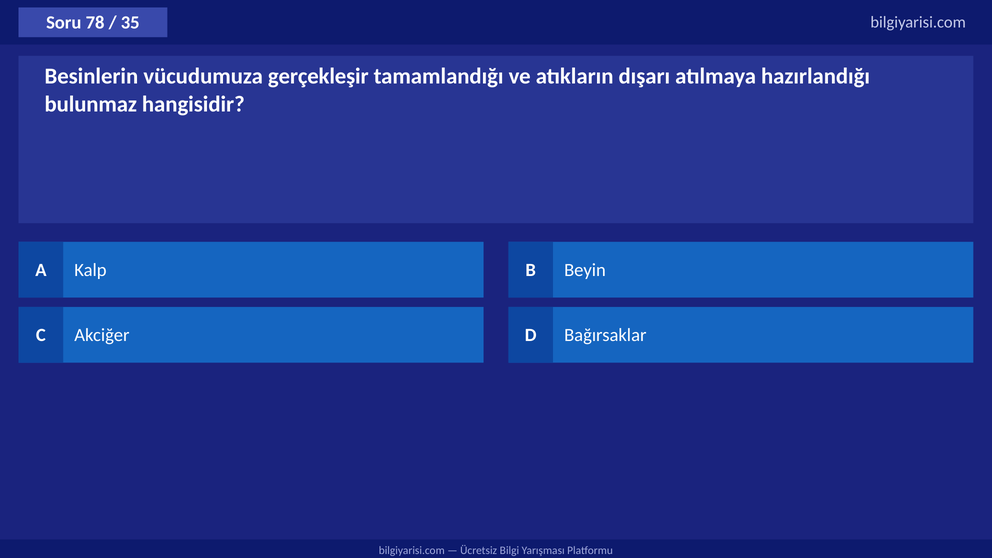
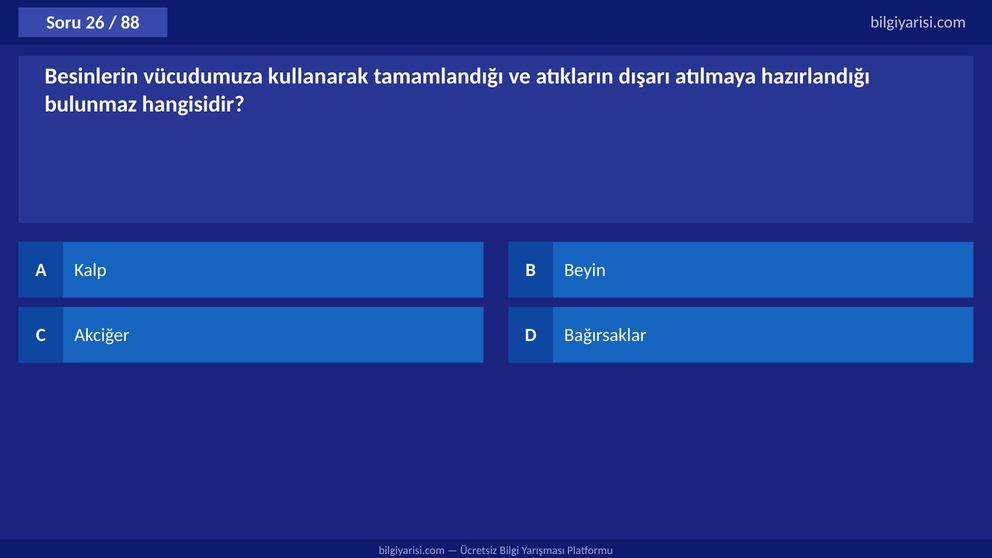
78: 78 -> 26
35: 35 -> 88
gerçekleşir: gerçekleşir -> kullanarak
